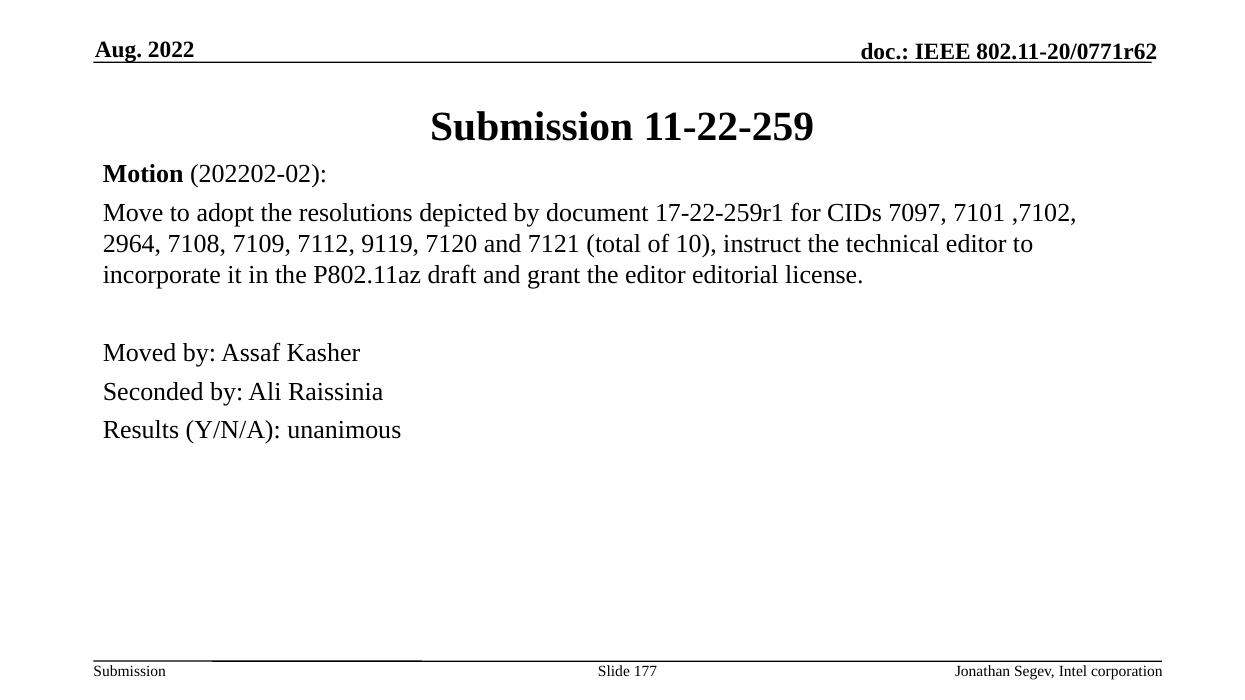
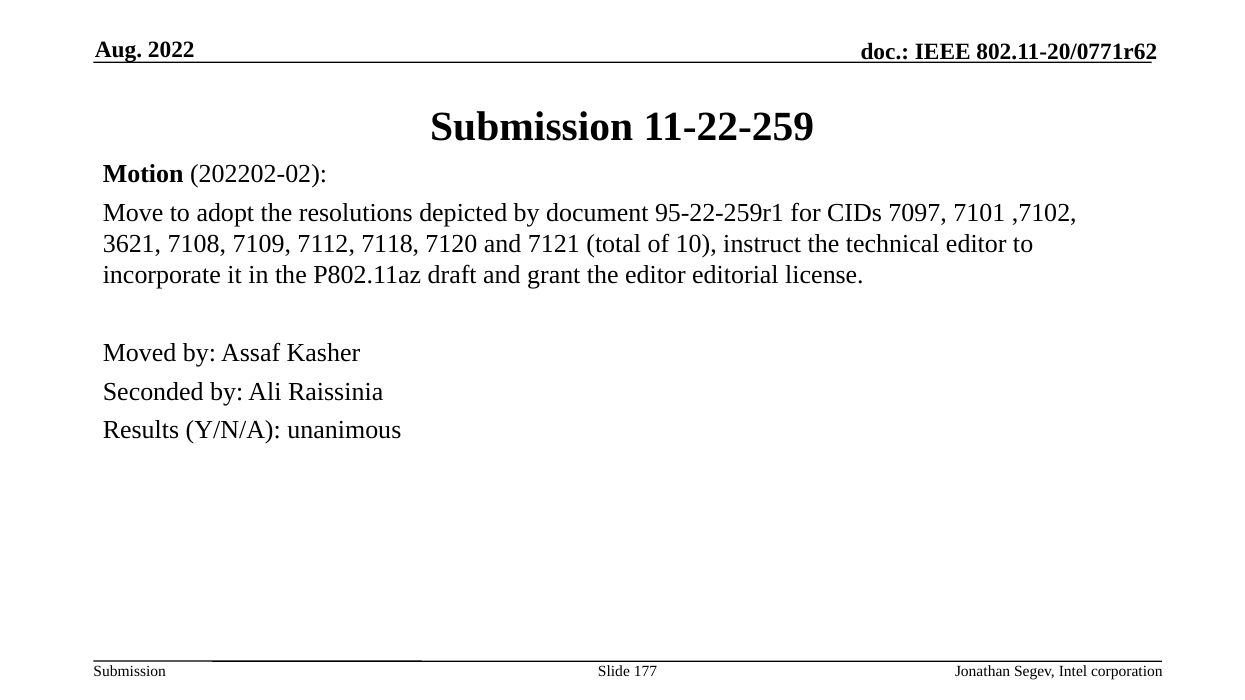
17-22-259r1: 17-22-259r1 -> 95-22-259r1
2964: 2964 -> 3621
9119: 9119 -> 7118
